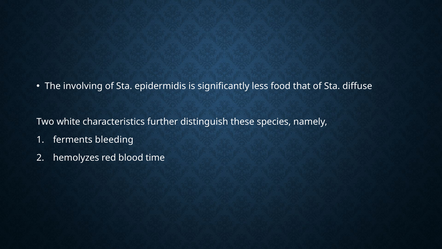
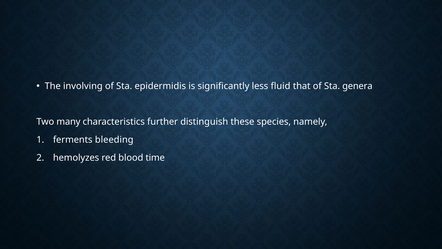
food: food -> fluid
diffuse: diffuse -> genera
white: white -> many
